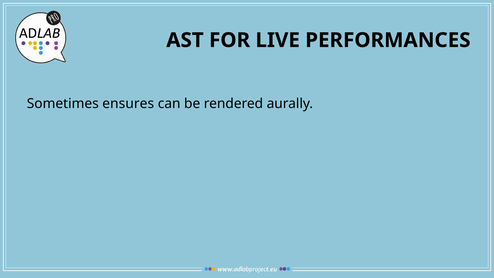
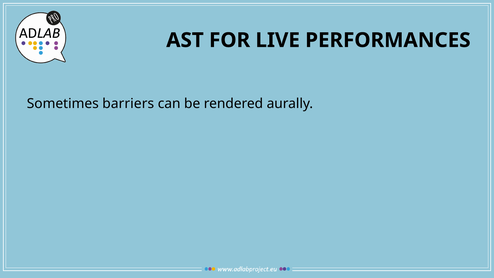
ensures: ensures -> barriers
